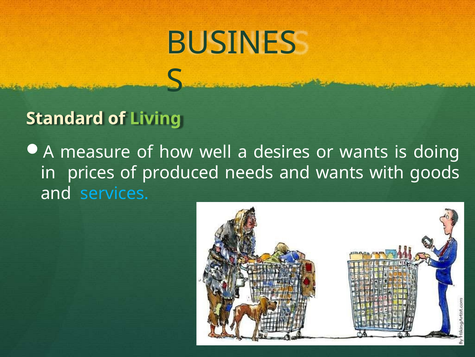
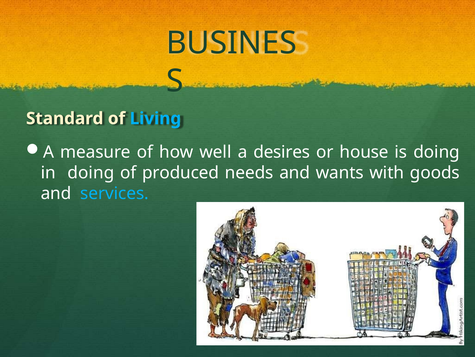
Living colour: light green -> light blue
or wants: wants -> house
in prices: prices -> doing
